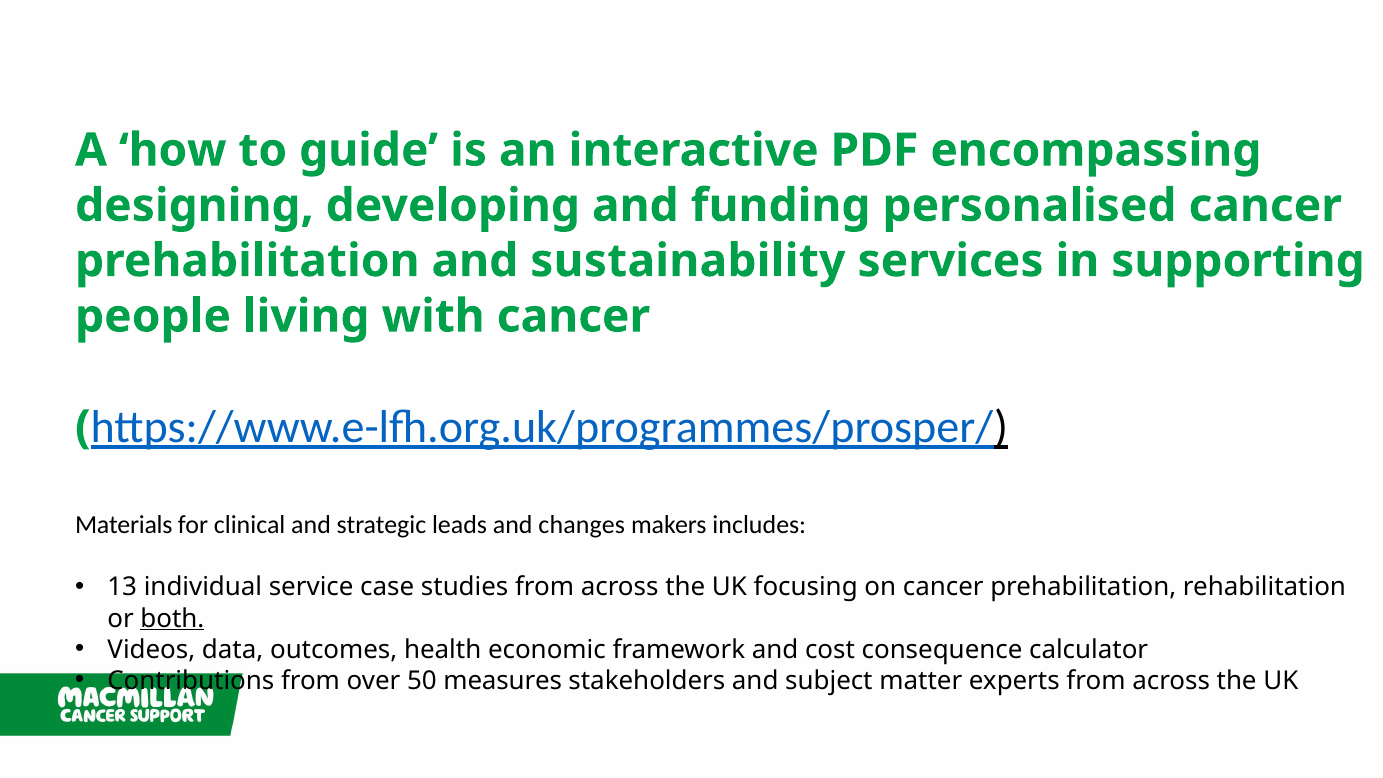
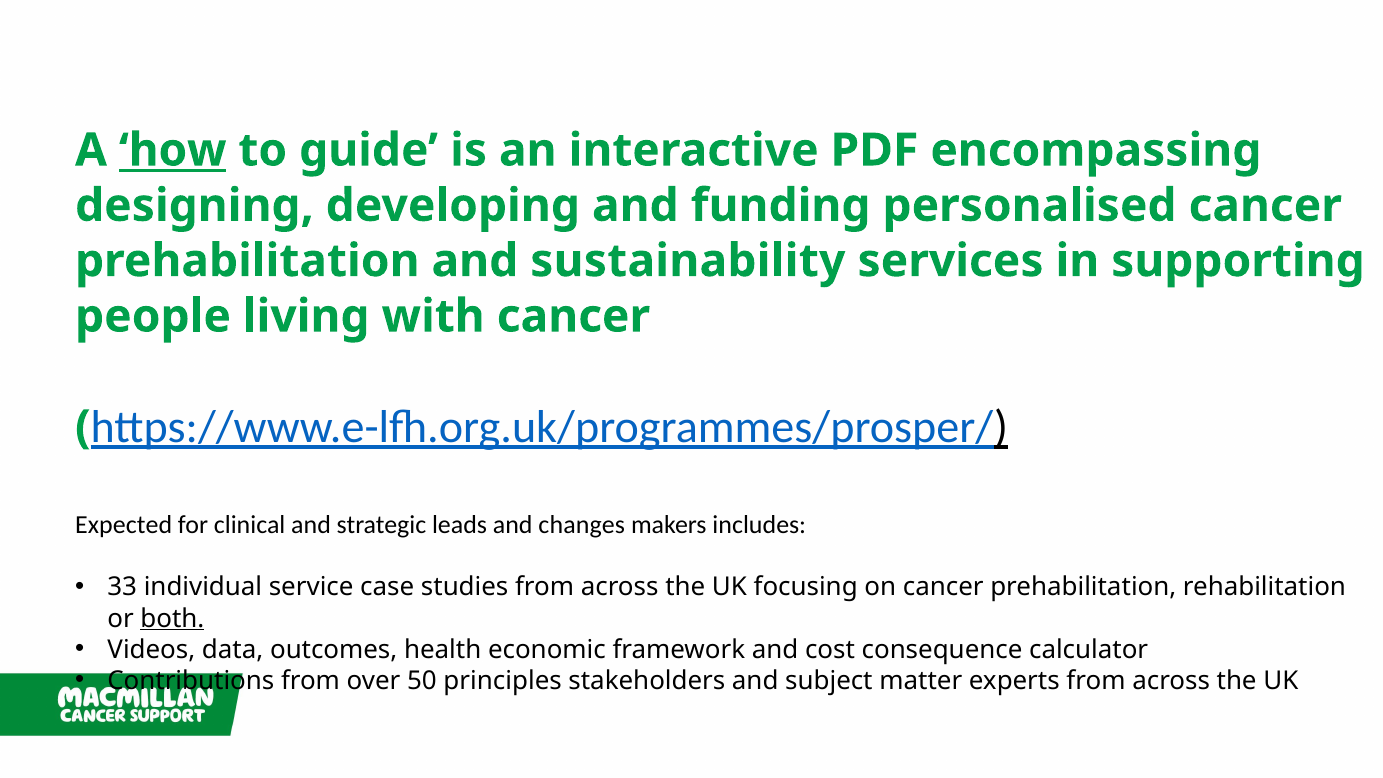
how underline: none -> present
Materials: Materials -> Expected
13: 13 -> 33
measures: measures -> principles
